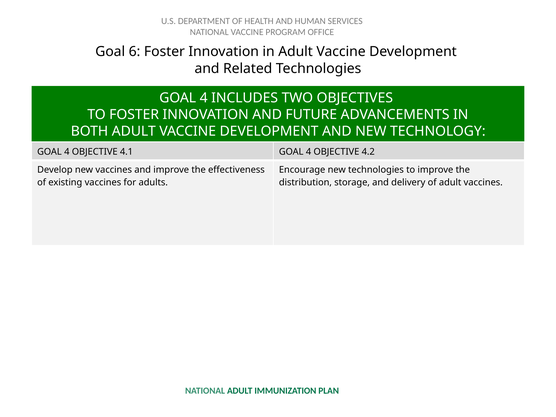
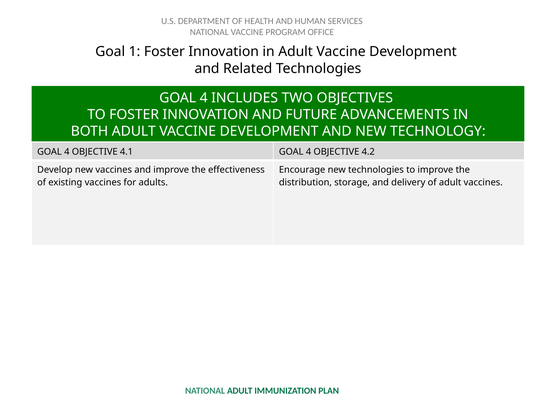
6: 6 -> 1
